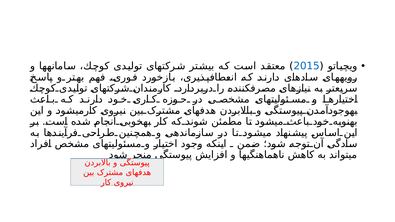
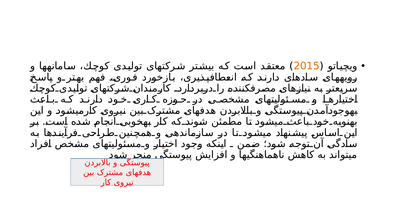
2015 colour: blue -> orange
